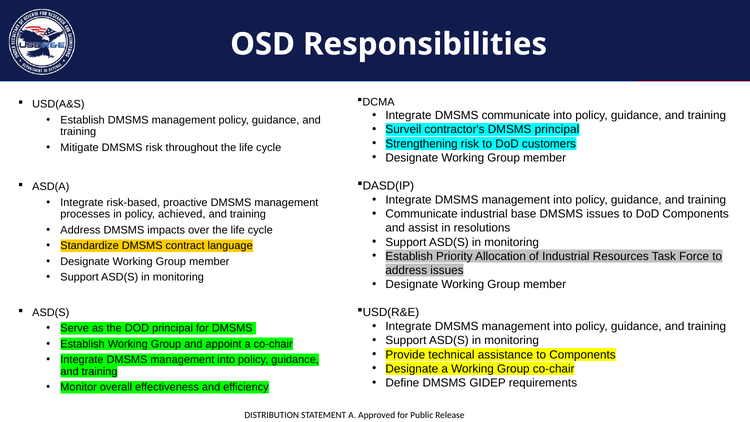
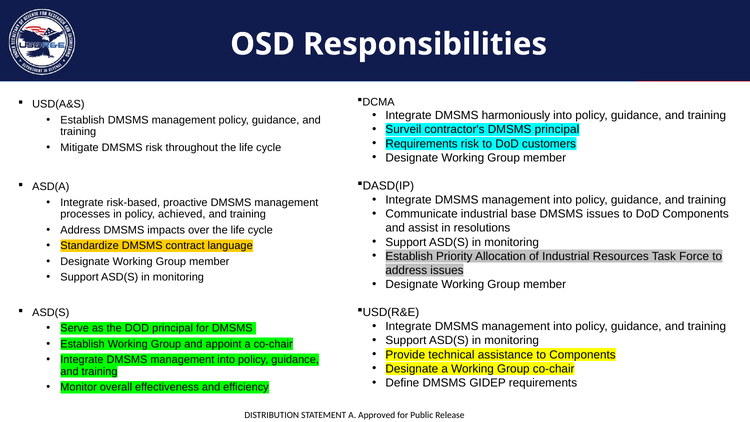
DMSMS communicate: communicate -> harmoniously
Strengthening at (422, 144): Strengthening -> Requirements
